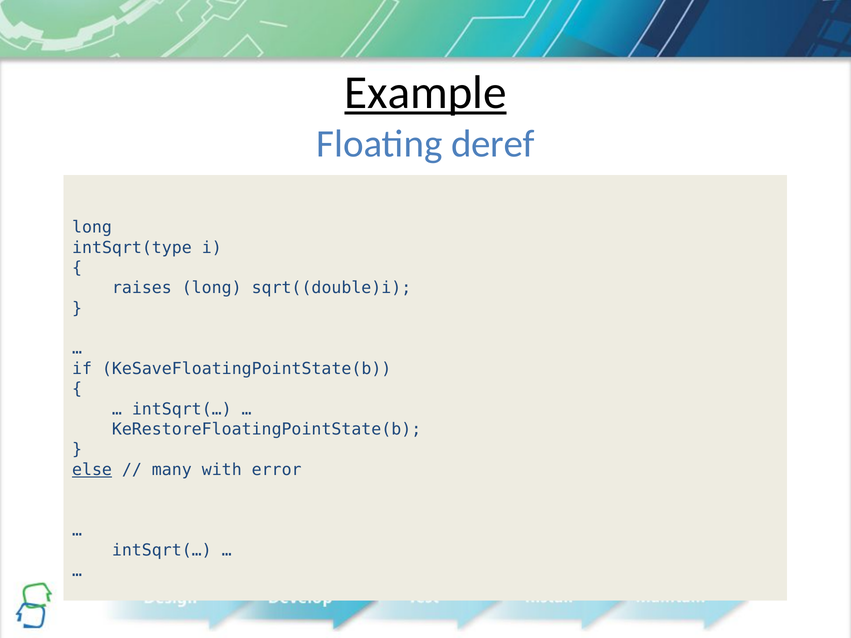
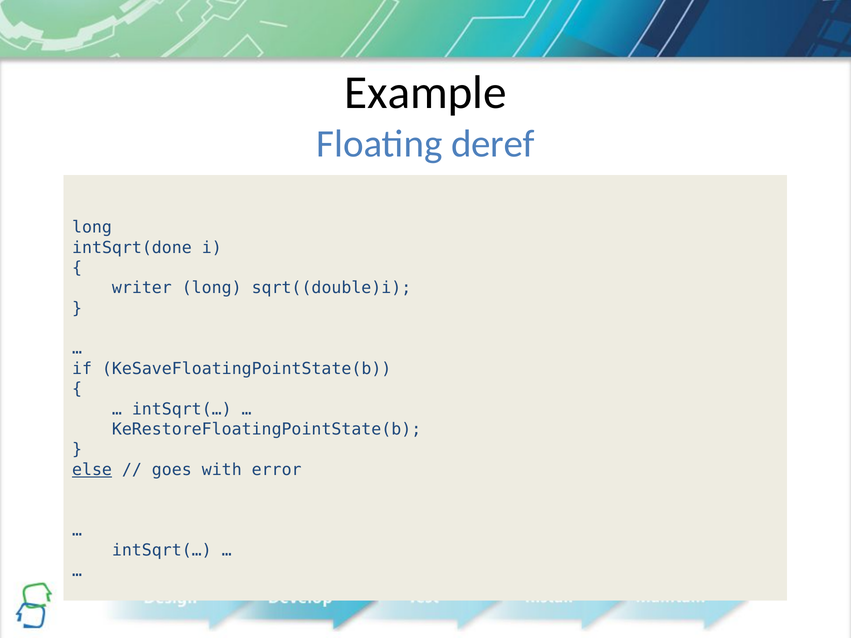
Example underline: present -> none
intSqrt(type: intSqrt(type -> intSqrt(done
raises: raises -> writer
many: many -> goes
